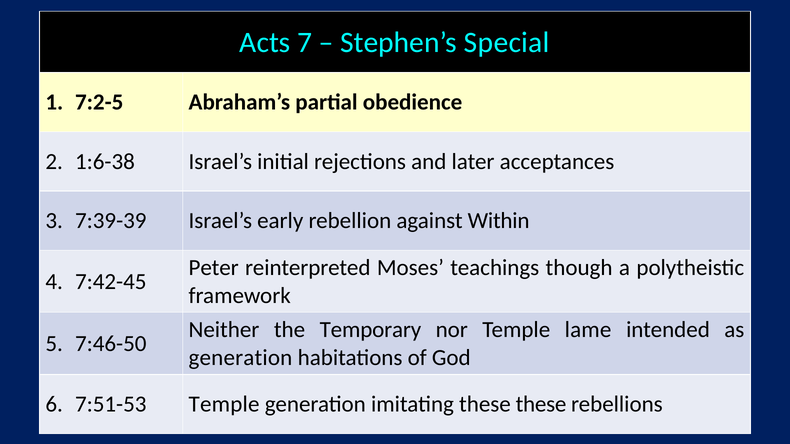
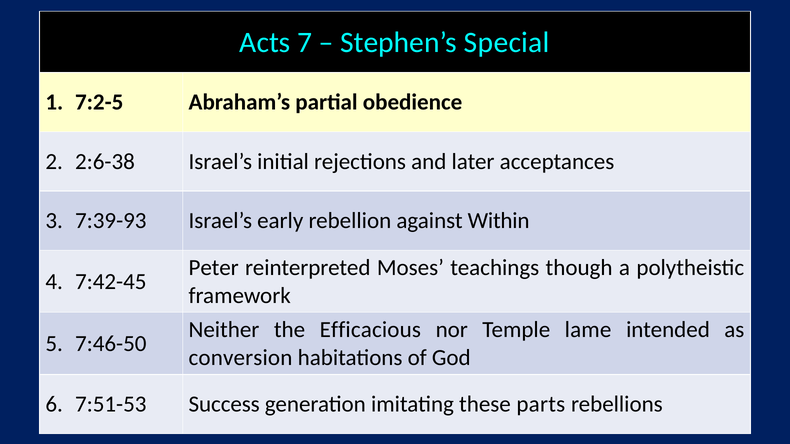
1:6-38: 1:6-38 -> 2:6-38
7:39-39: 7:39-39 -> 7:39-93
Temporary: Temporary -> Efficacious
generation at (240, 358): generation -> conversion
7:51-53 Temple: Temple -> Success
these these: these -> parts
